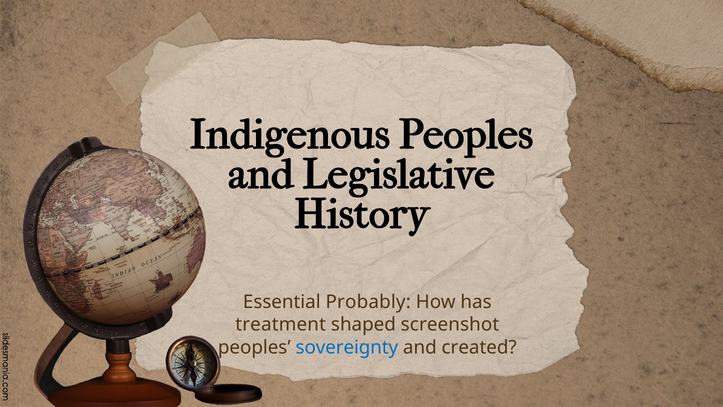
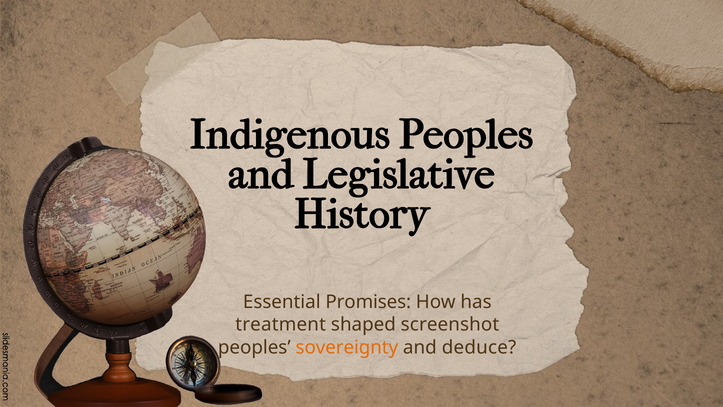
Probably: Probably -> Promises
sovereignty colour: blue -> orange
created: created -> deduce
